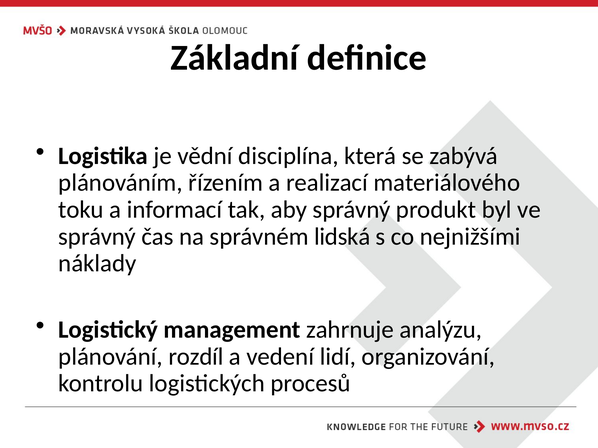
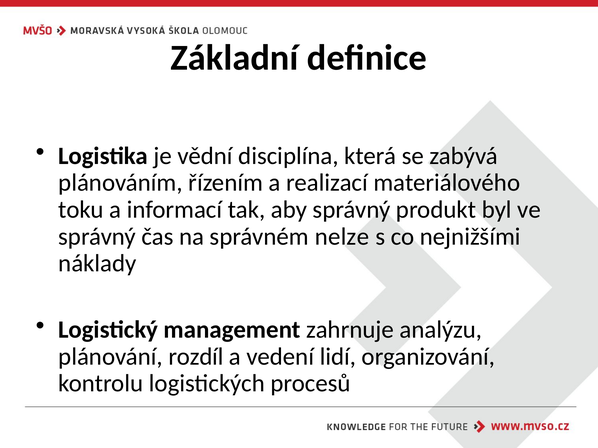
lidská: lidská -> nelze
